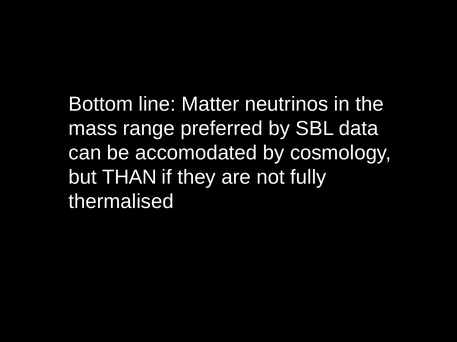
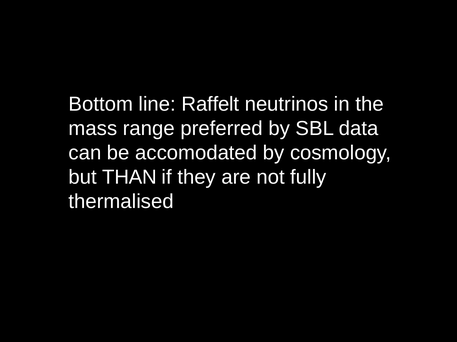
Matter: Matter -> Raffelt
